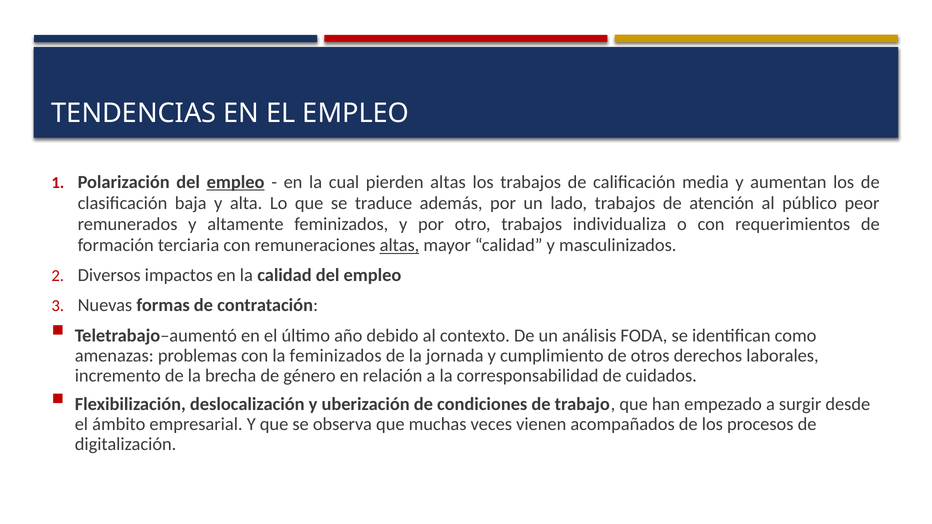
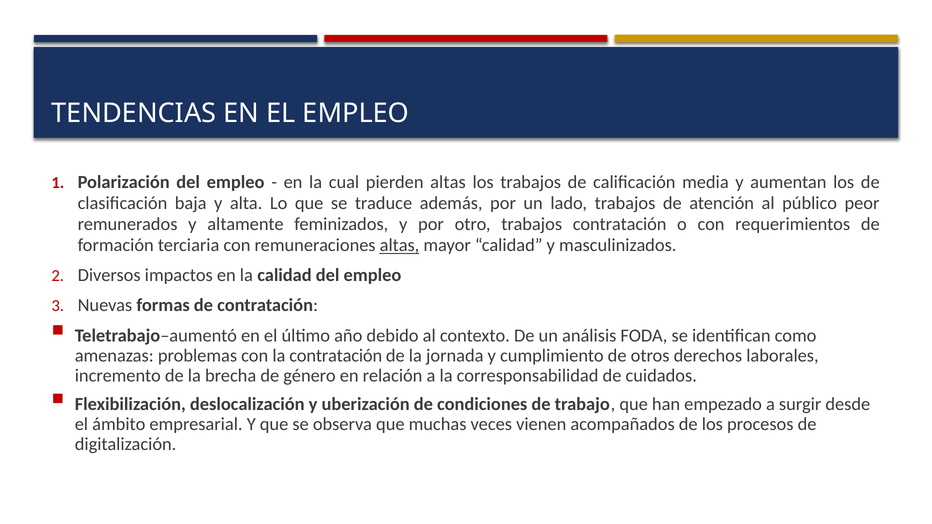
empleo at (236, 182) underline: present -> none
trabajos individualiza: individualiza -> contratación
la feminizados: feminizados -> contratación
